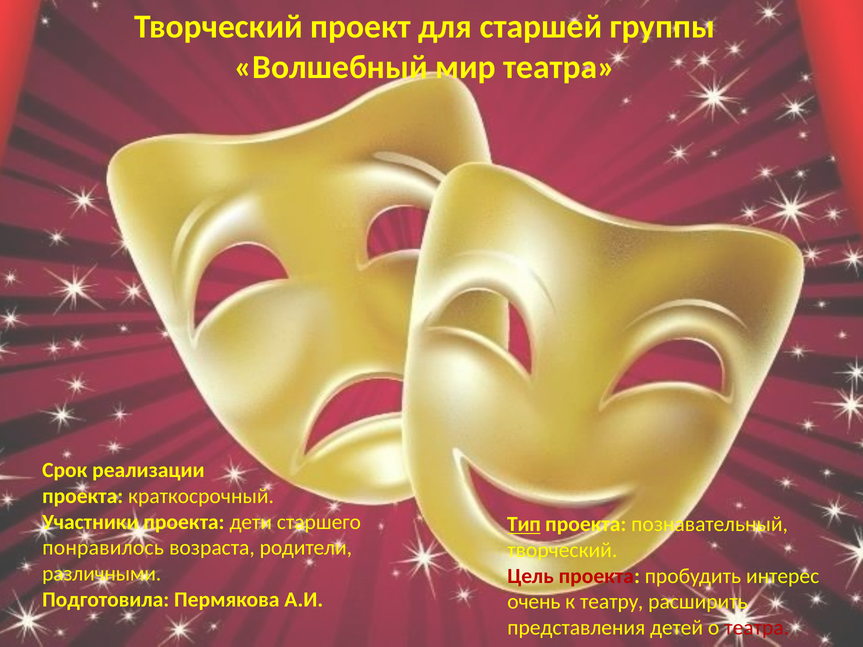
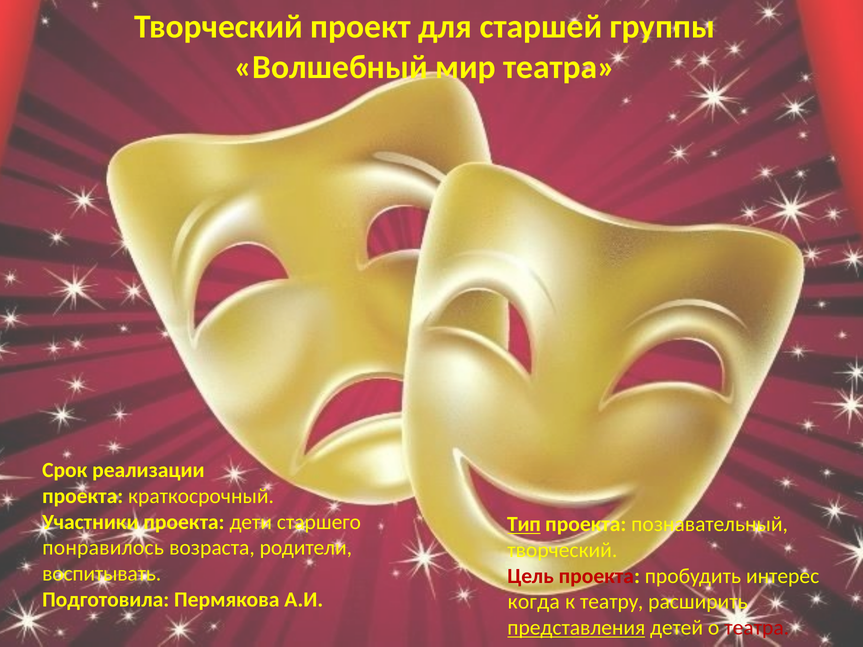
различными: различными -> воспитывать
очень: очень -> когда
представления underline: none -> present
